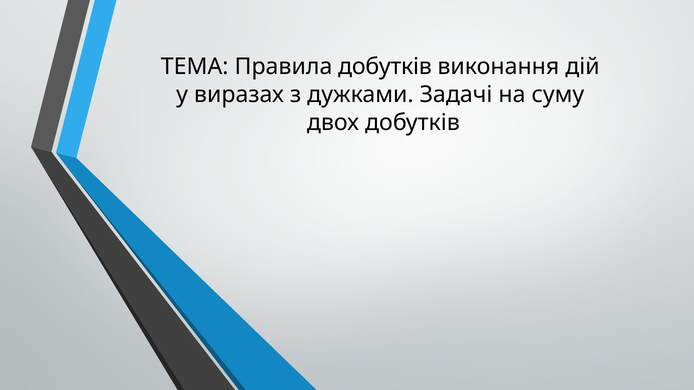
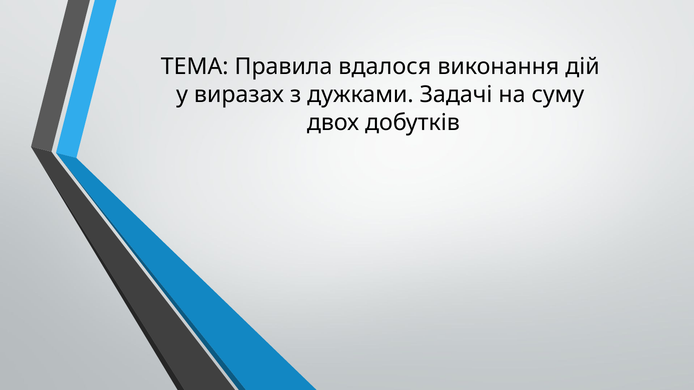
Правила добутків: добутків -> вдалося
